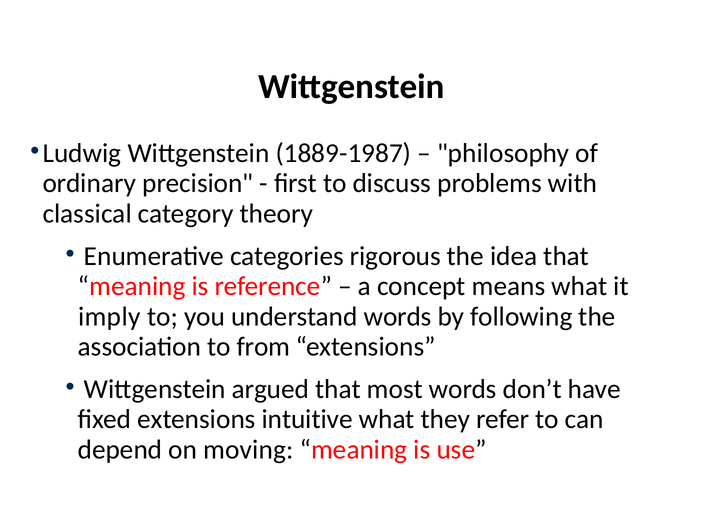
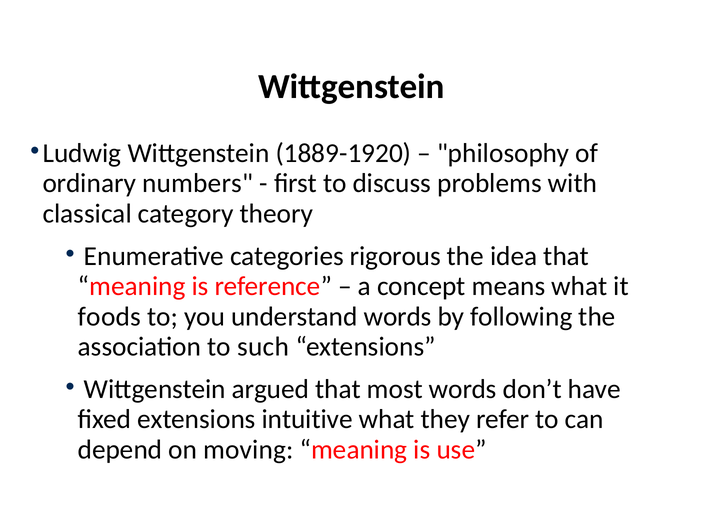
1889-1987: 1889-1987 -> 1889-1920
precision: precision -> numbers
imply: imply -> foods
from: from -> such
